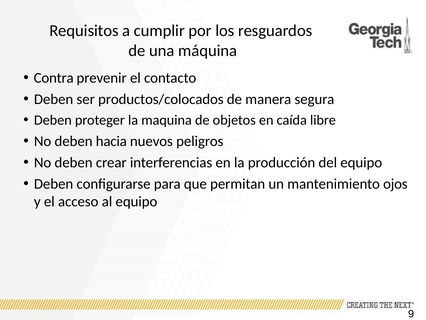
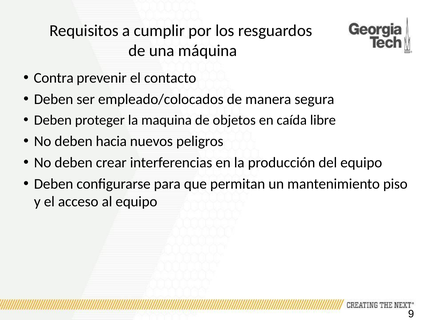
productos/colocados: productos/colocados -> empleado/colocados
ojos: ojos -> piso
